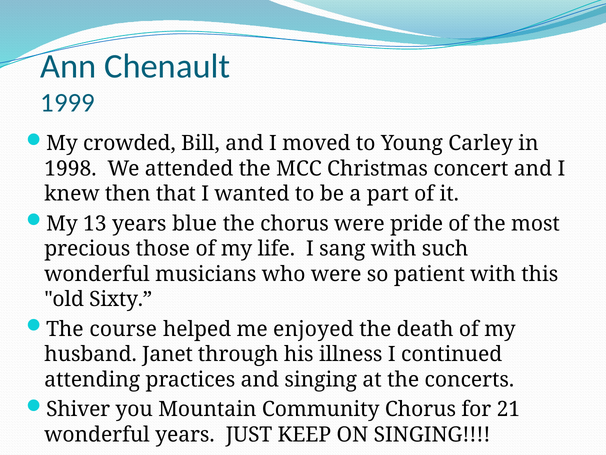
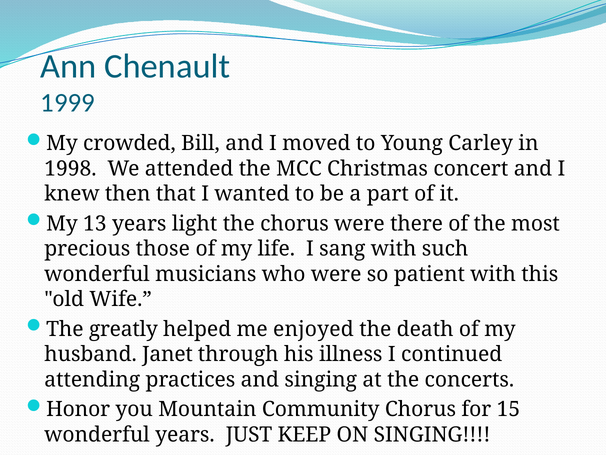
blue: blue -> light
pride: pride -> there
Sixty: Sixty -> Wife
course: course -> greatly
Shiver: Shiver -> Honor
21: 21 -> 15
